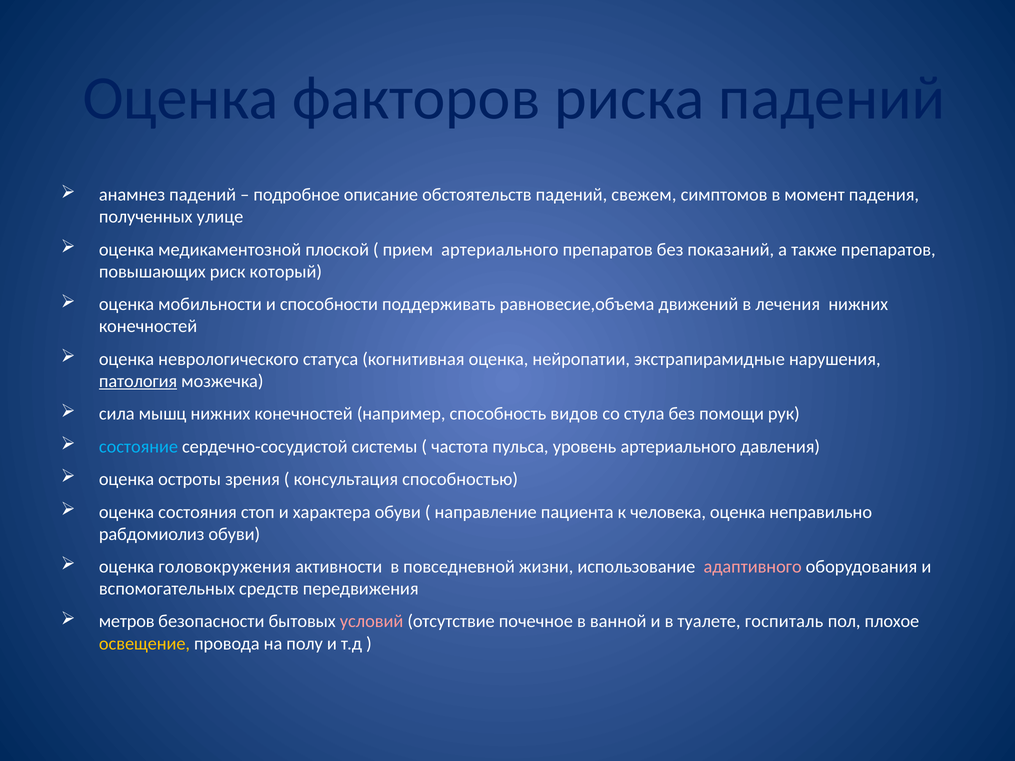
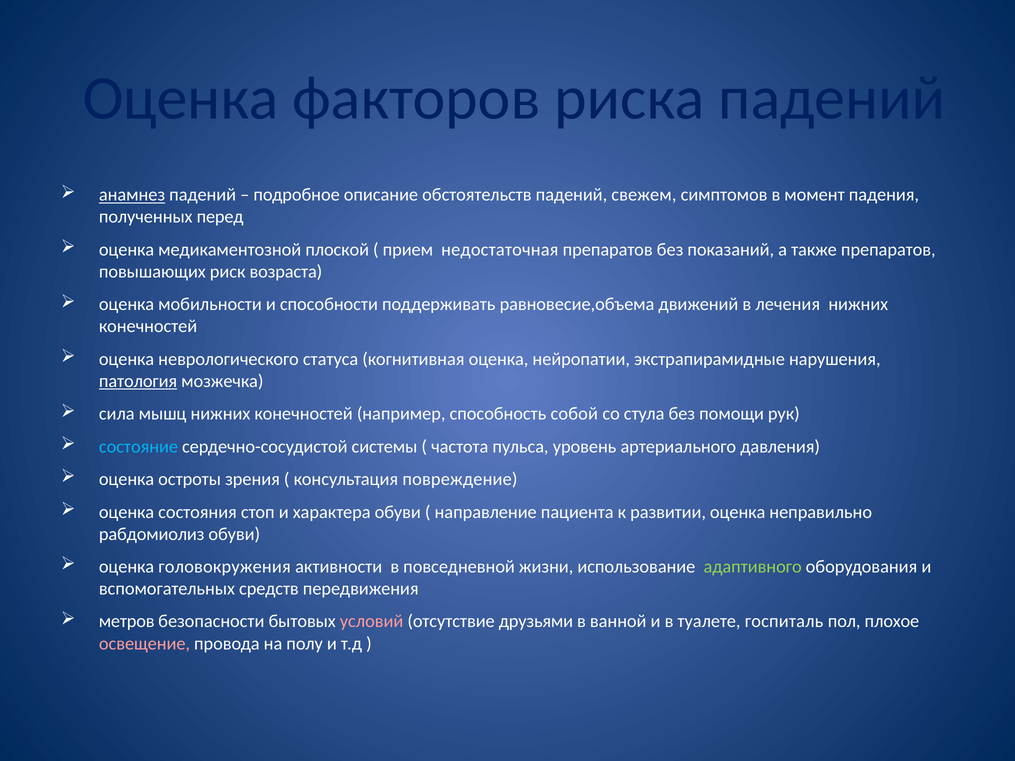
анамнез underline: none -> present
улице: улице -> перед
прием артериального: артериального -> недостаточная
который: который -> возраста
видов: видов -> собой
способностью: способностью -> повреждение
человека: человека -> развитии
адаптивного colour: pink -> light green
почечное: почечное -> друзьями
освещение colour: yellow -> pink
